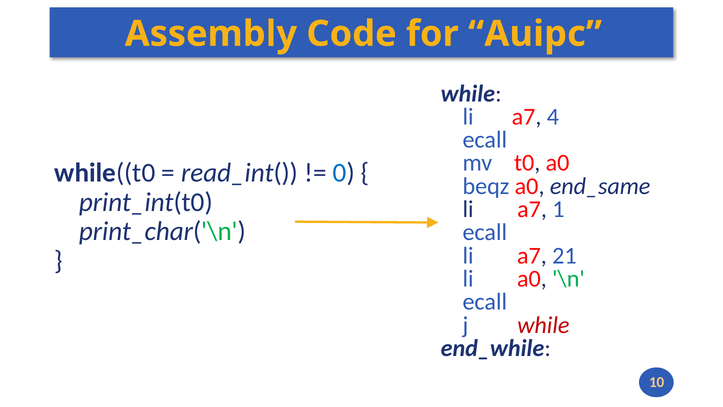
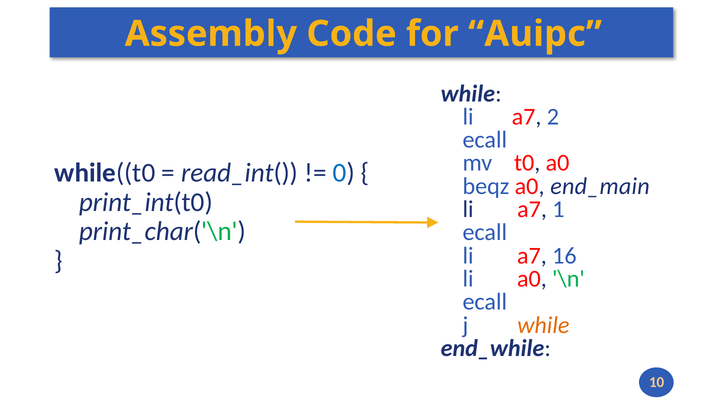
4: 4 -> 2
end_same: end_same -> end_main
21: 21 -> 16
while at (543, 325) colour: red -> orange
